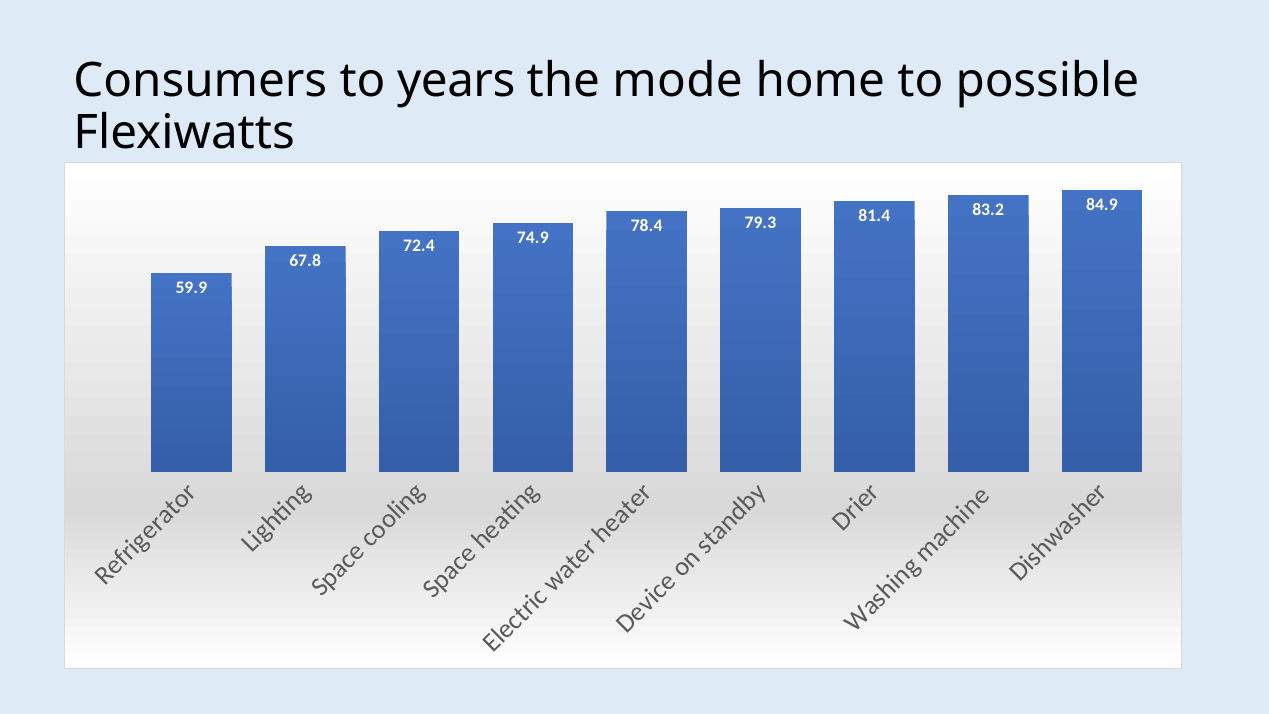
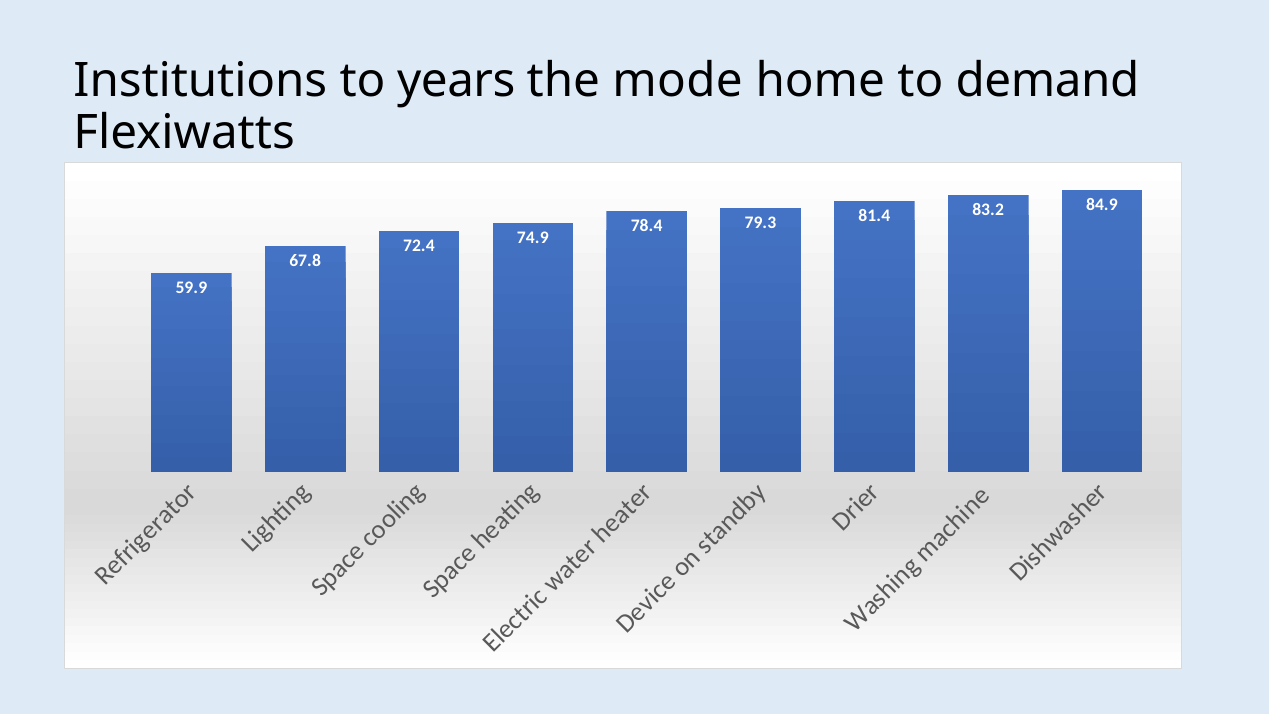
Consumers: Consumers -> Institutions
possible: possible -> demand
